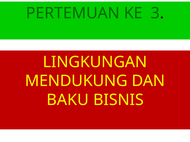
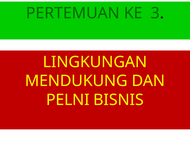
BAKU: BAKU -> PELNI
